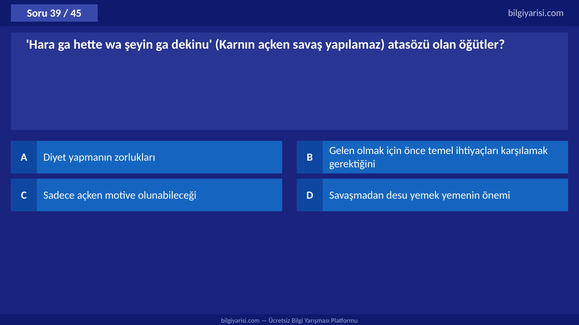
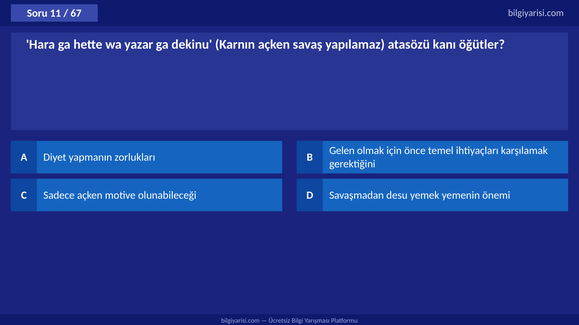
39: 39 -> 11
45: 45 -> 67
şeyin: şeyin -> yazar
olan: olan -> kanı
